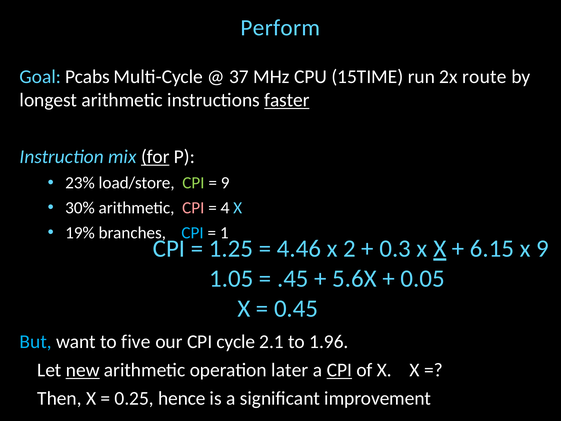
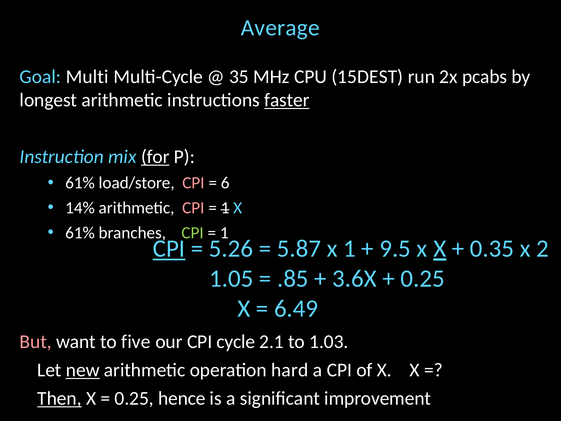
Perform: Perform -> Average
Pcabs: Pcabs -> Multi
37: 37 -> 35
15TIME: 15TIME -> 15DEST
route: route -> pcabs
23% at (80, 183): 23% -> 61%
CPI at (193, 183) colour: light green -> pink
9 at (225, 183): 9 -> 6
30%: 30% -> 14%
4 at (225, 208): 4 -> 1
19% at (80, 233): 19% -> 61%
CPI at (193, 233) colour: light blue -> light green
CPI at (169, 249) underline: none -> present
1.25: 1.25 -> 5.26
4.46: 4.46 -> 5.87
x 2: 2 -> 1
0.3: 0.3 -> 9.5
6.15: 6.15 -> 0.35
x 9: 9 -> 2
.45: .45 -> .85
5.6X: 5.6X -> 3.6X
0.05 at (423, 278): 0.05 -> 0.25
0.45: 0.45 -> 6.49
But colour: light blue -> pink
1.96: 1.96 -> 1.03
later: later -> hard
CPI at (339, 370) underline: present -> none
Then underline: none -> present
